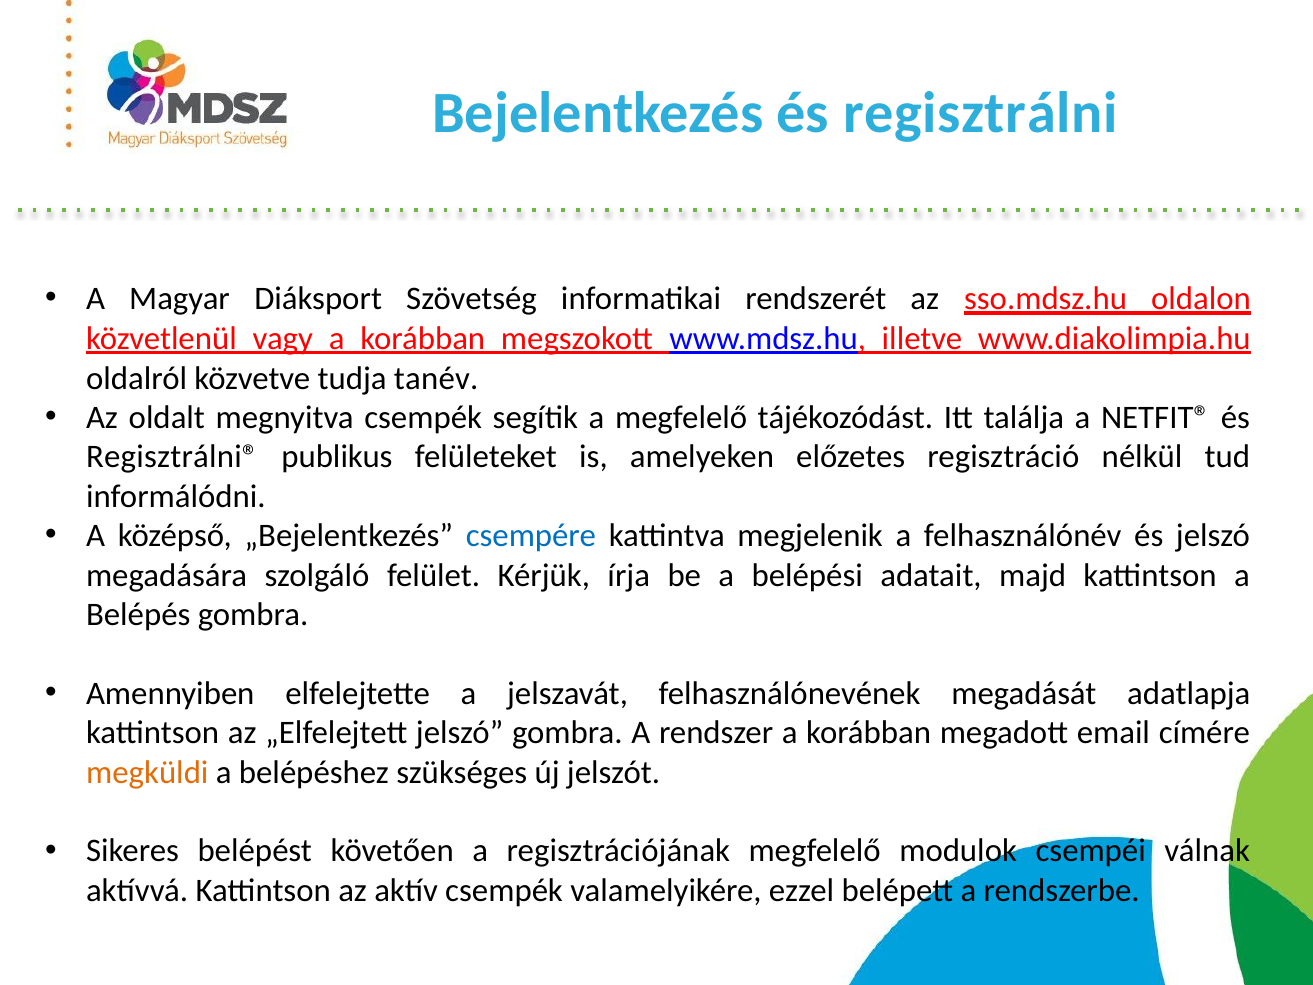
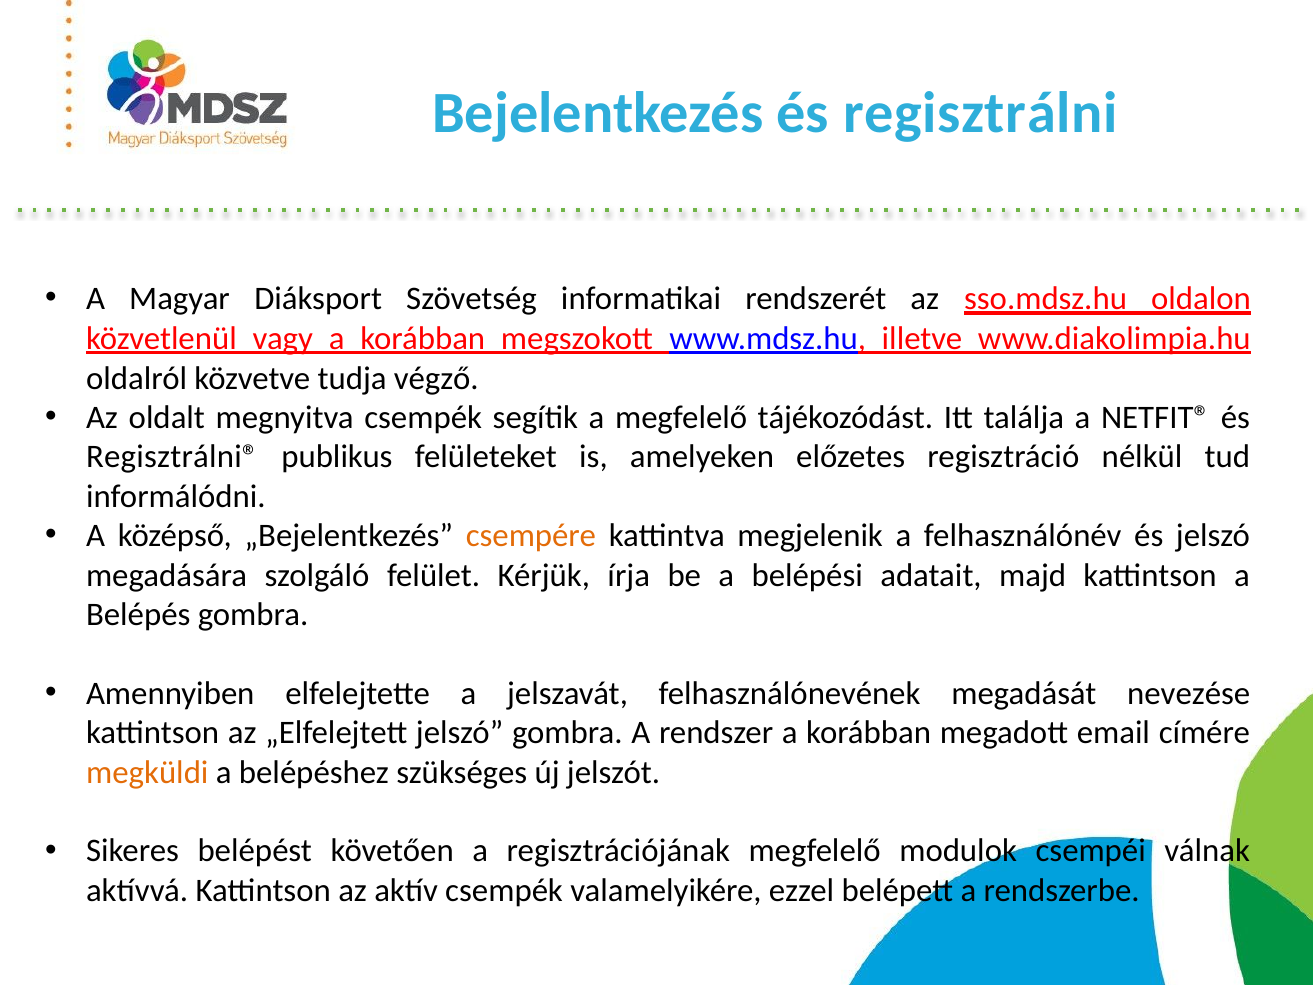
tanév: tanév -> végző
csempére colour: blue -> orange
adatlapja: adatlapja -> nevezése
